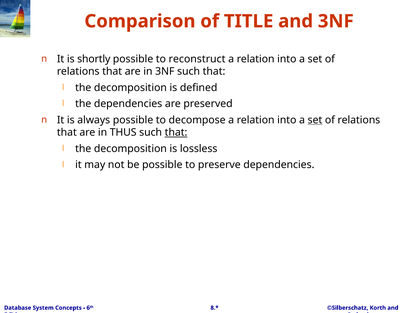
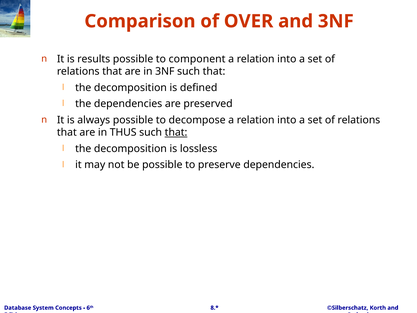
TITLE: TITLE -> OVER
shortly: shortly -> results
reconstruct: reconstruct -> component
set at (315, 120) underline: present -> none
